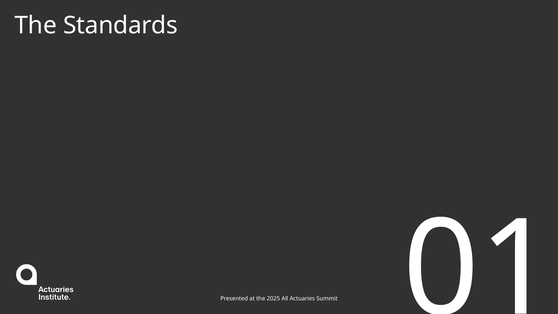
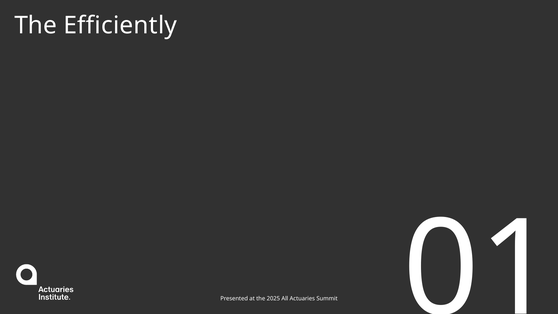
Standards: Standards -> Efficiently
